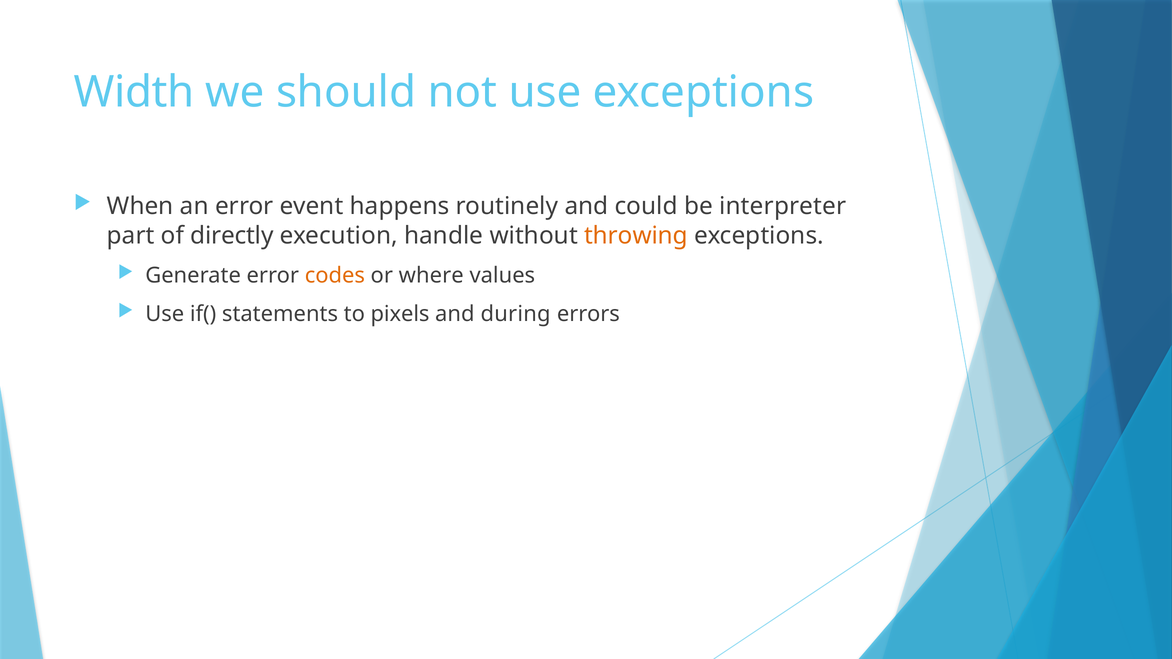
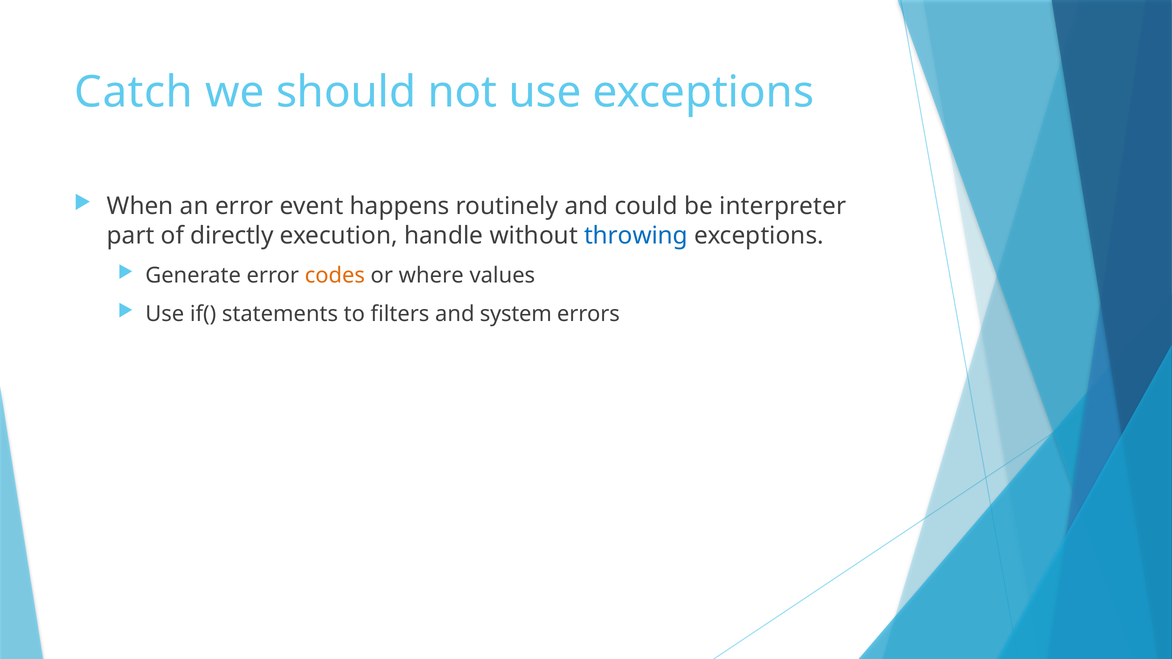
Width: Width -> Catch
throwing colour: orange -> blue
pixels: pixels -> filters
during: during -> system
